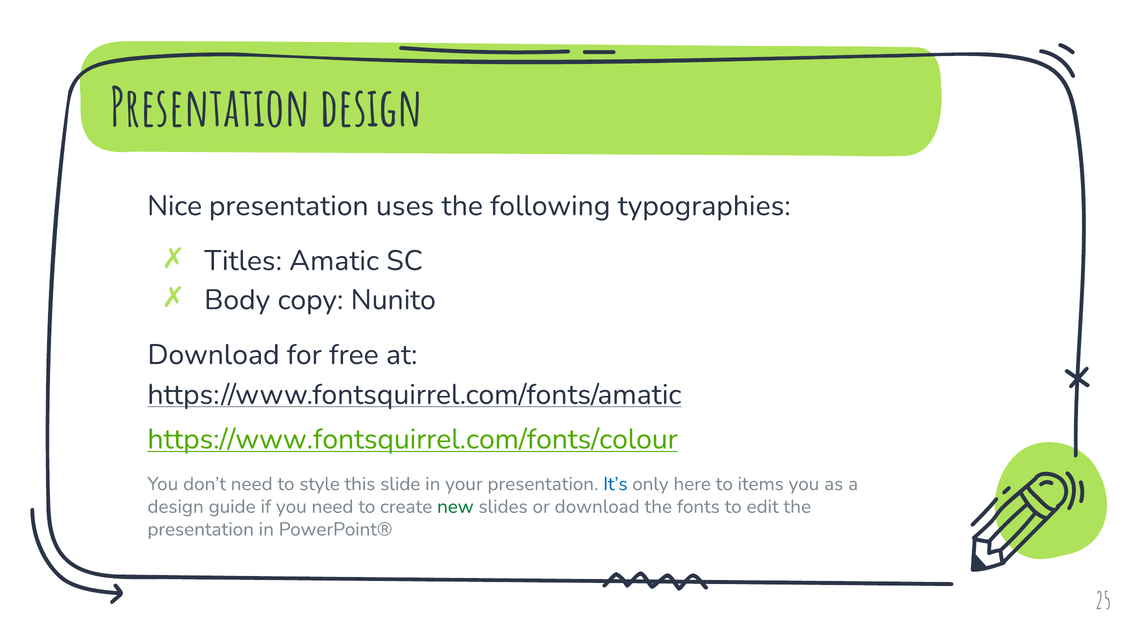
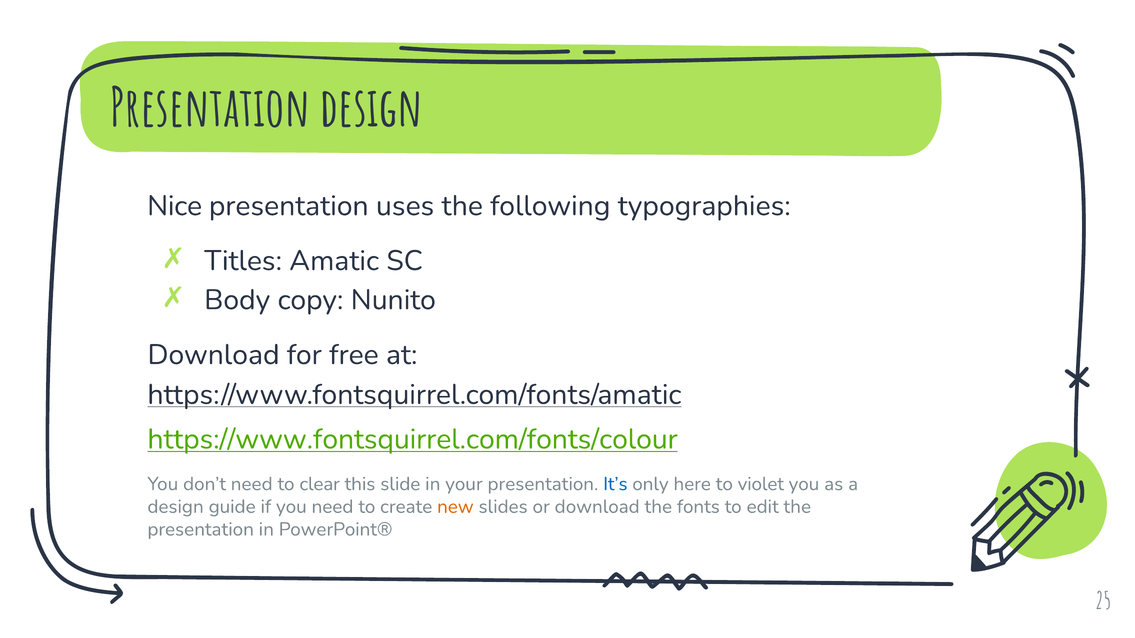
style: style -> clear
items: items -> violet
new colour: green -> orange
